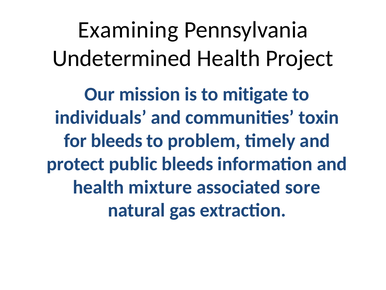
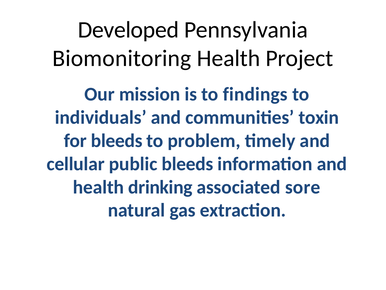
Examining: Examining -> Developed
Undetermined: Undetermined -> Biomonitoring
mitigate: mitigate -> findings
protect: protect -> cellular
mixture: mixture -> drinking
